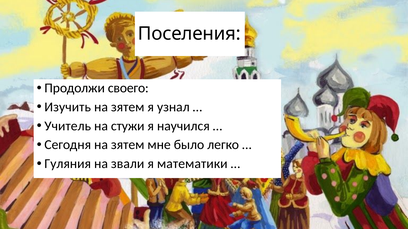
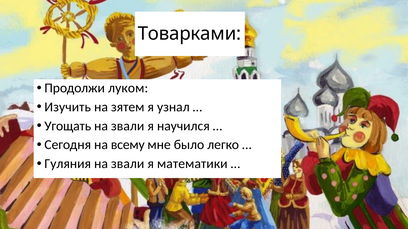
Поселения: Поселения -> Товарками
своего: своего -> луком
Учитель: Учитель -> Угощать
стужи at (128, 126): стужи -> звали
Сегодня на зятем: зятем -> всему
